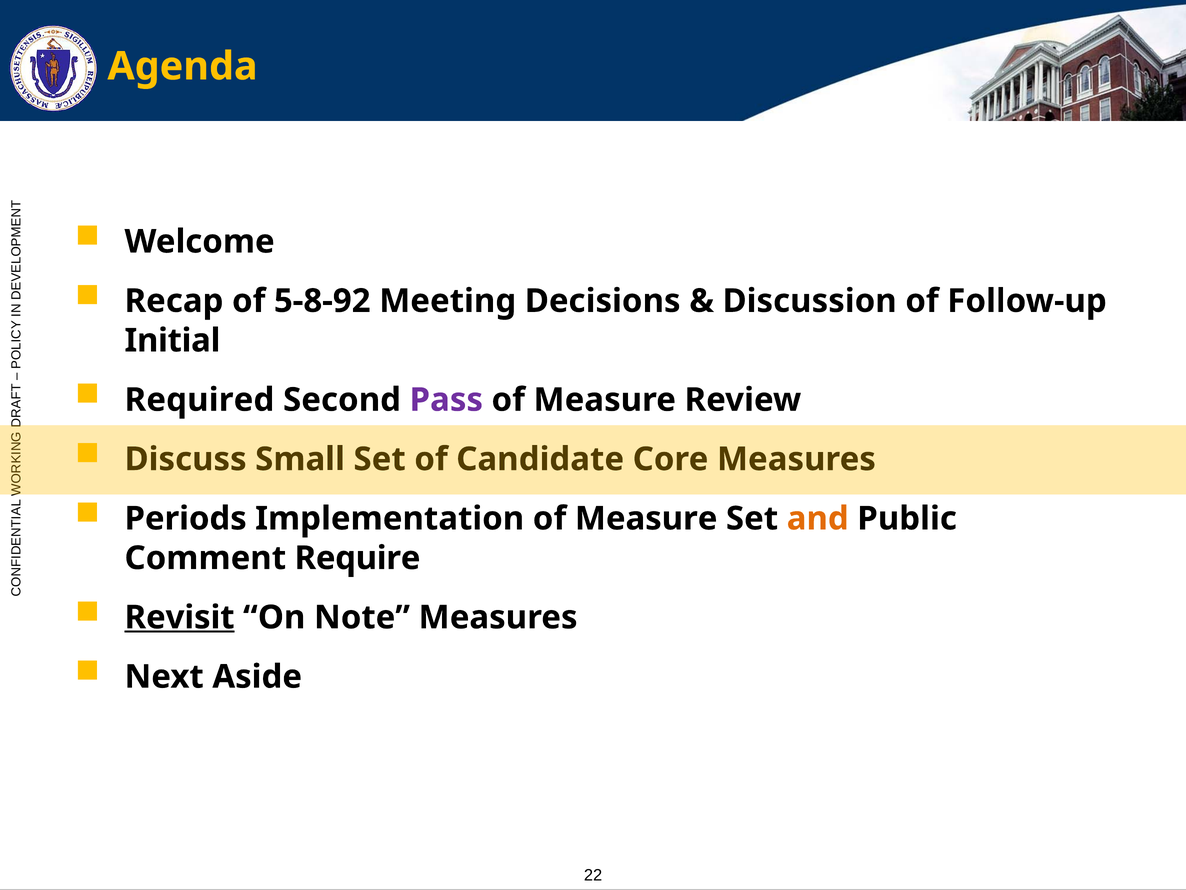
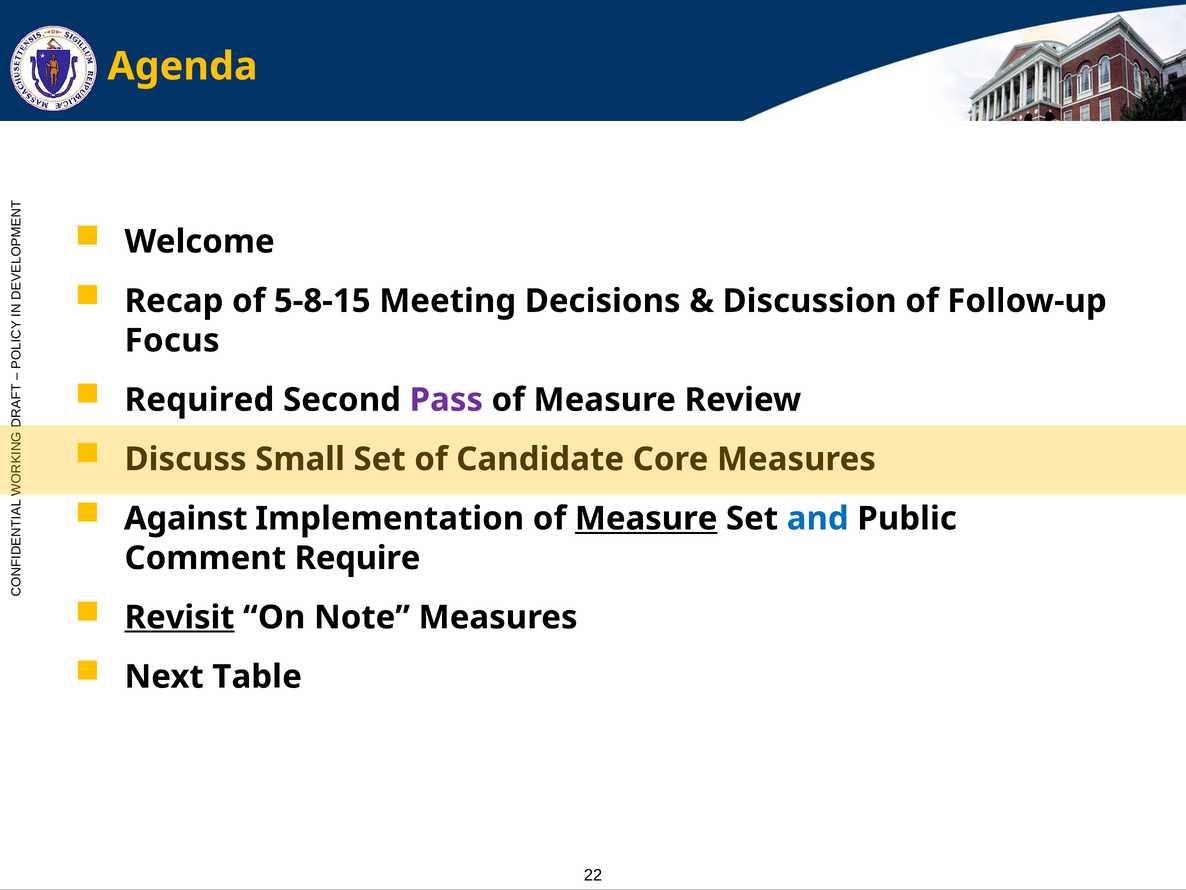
5-8-92: 5-8-92 -> 5-8-15
Initial: Initial -> Focus
Periods: Periods -> Against
Measure at (646, 518) underline: none -> present
and colour: orange -> blue
Aside: Aside -> Table
